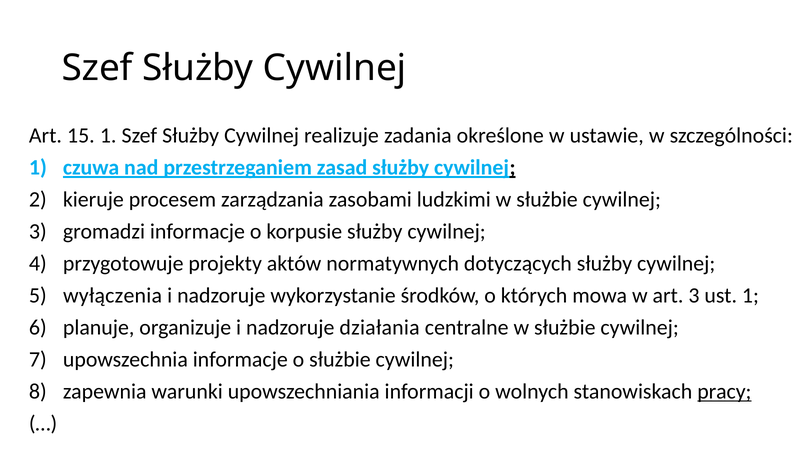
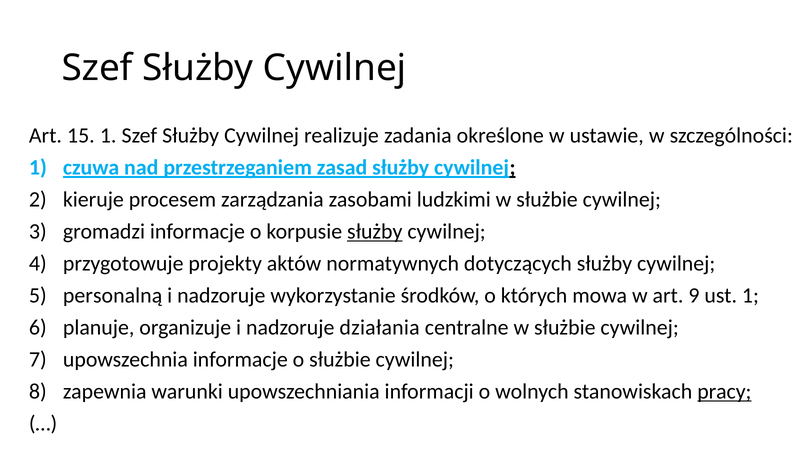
służby at (375, 232) underline: none -> present
wyłączenia: wyłączenia -> personalną
art 3: 3 -> 9
